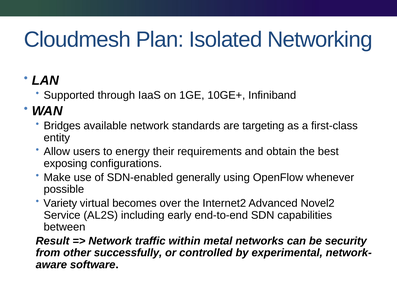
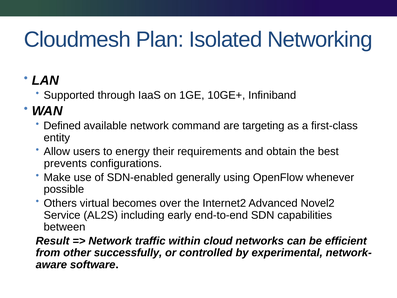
Bridges: Bridges -> Defined
standards: standards -> command
exposing: exposing -> prevents
Variety: Variety -> Others
metal: metal -> cloud
security: security -> efficient
